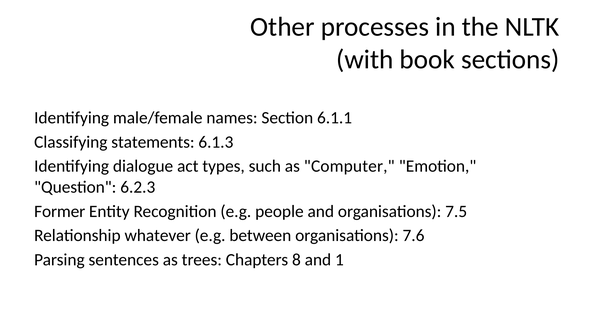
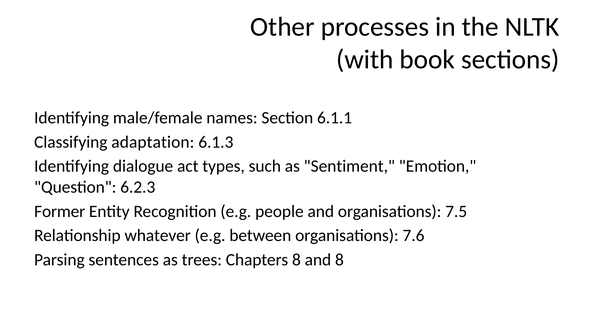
statements: statements -> adaptation
Computer: Computer -> Sentiment
and 1: 1 -> 8
